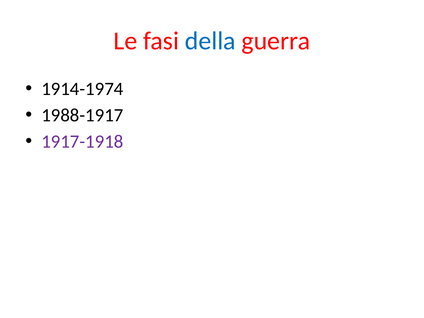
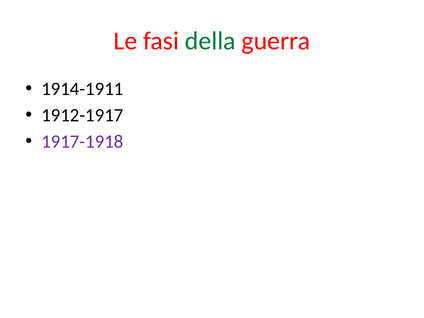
della colour: blue -> green
1914-1974: 1914-1974 -> 1914-1911
1988-1917: 1988-1917 -> 1912-1917
